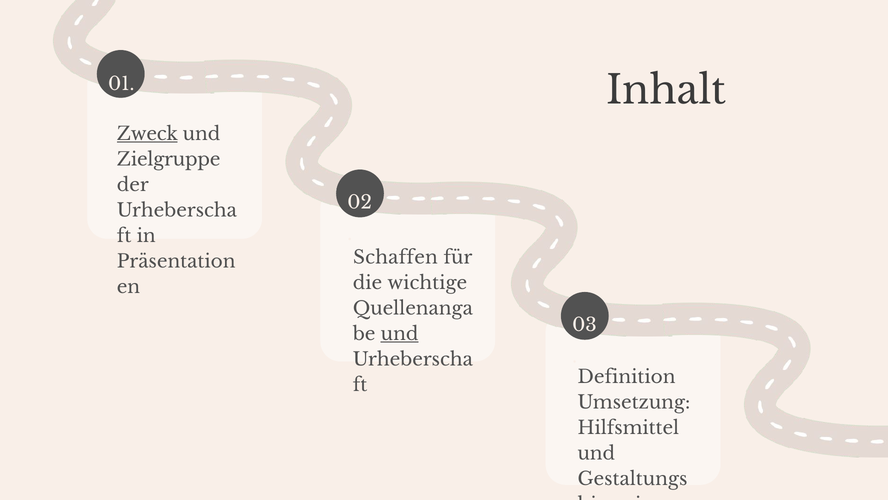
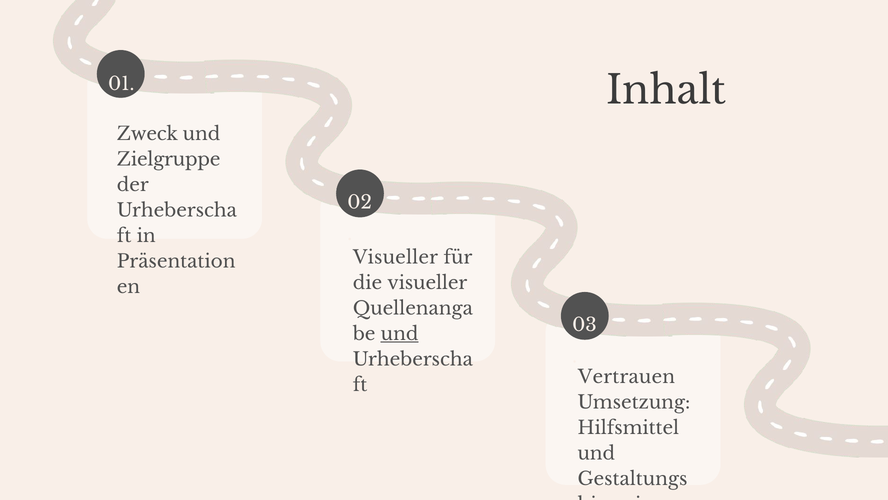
Zweck underline: present -> none
Schaffen at (395, 257): Schaffen -> Visueller
die wichtige: wichtige -> visueller
Definition: Definition -> Vertrauen
